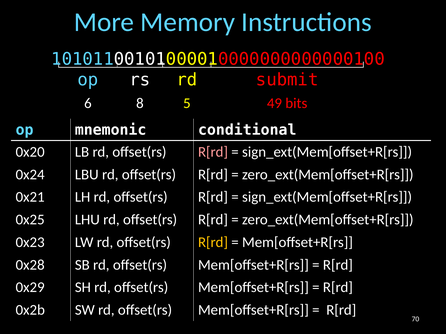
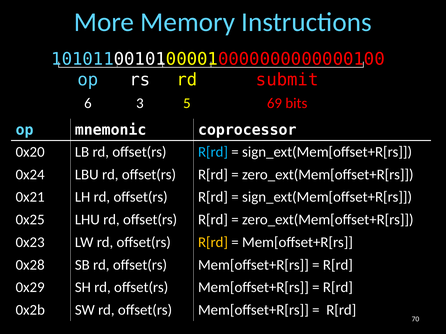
8: 8 -> 3
49: 49 -> 69
conditional: conditional -> coprocessor
R[rd at (213, 152) colour: pink -> light blue
